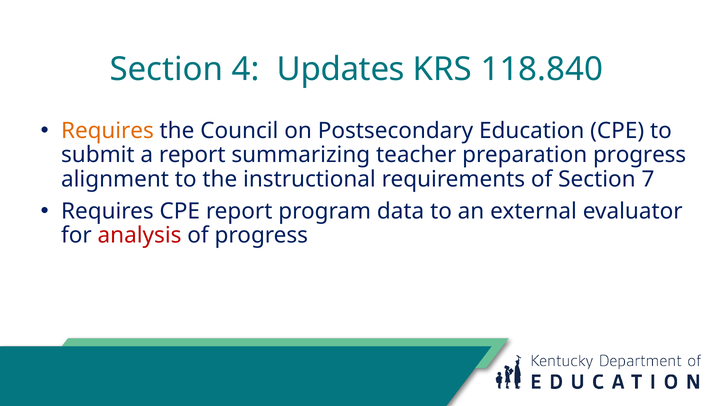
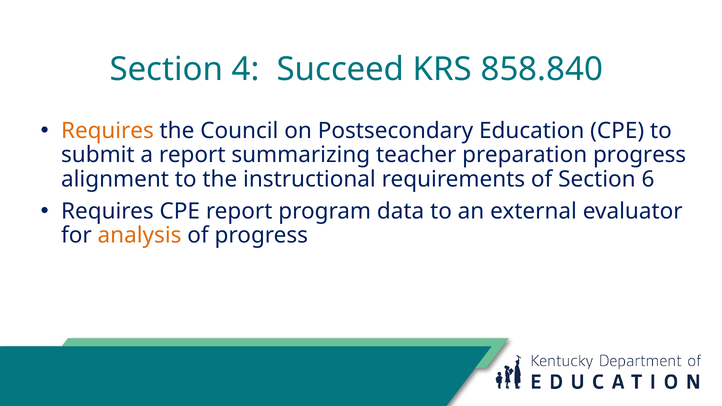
Updates: Updates -> Succeed
118.840: 118.840 -> 858.840
7: 7 -> 6
analysis colour: red -> orange
